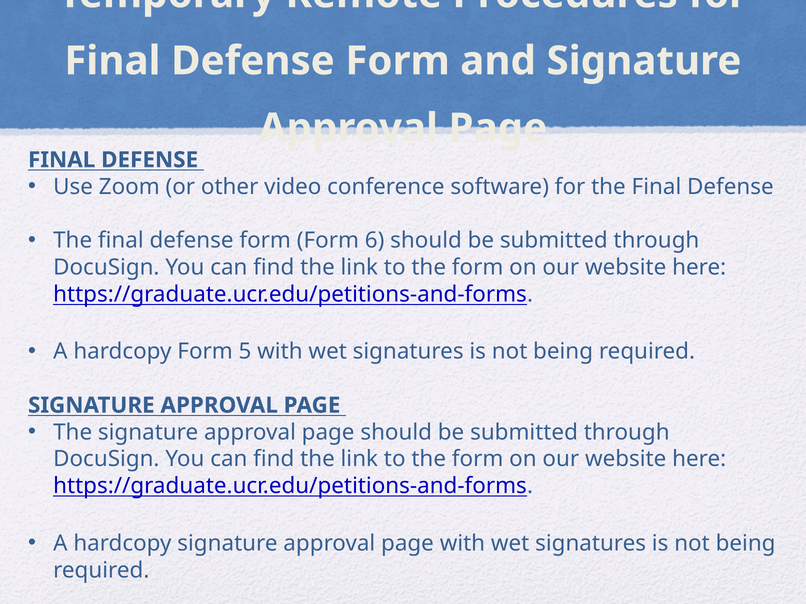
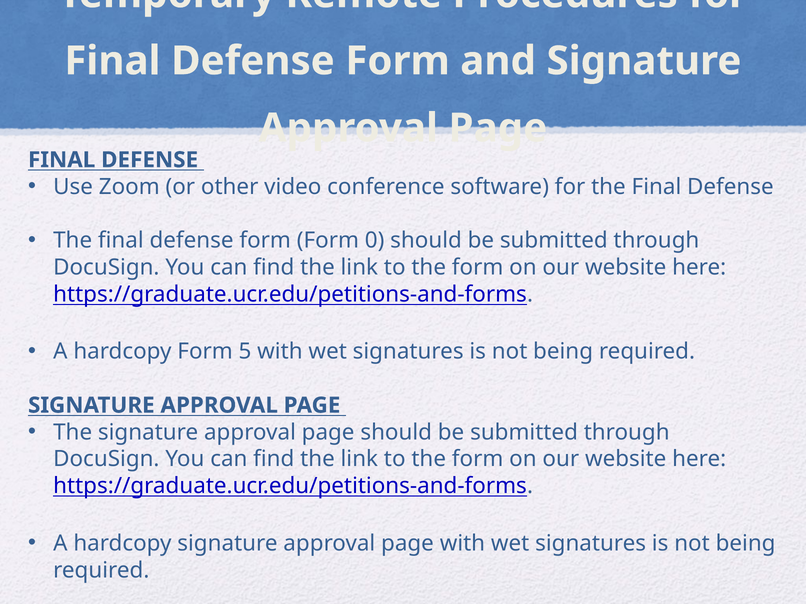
6: 6 -> 0
